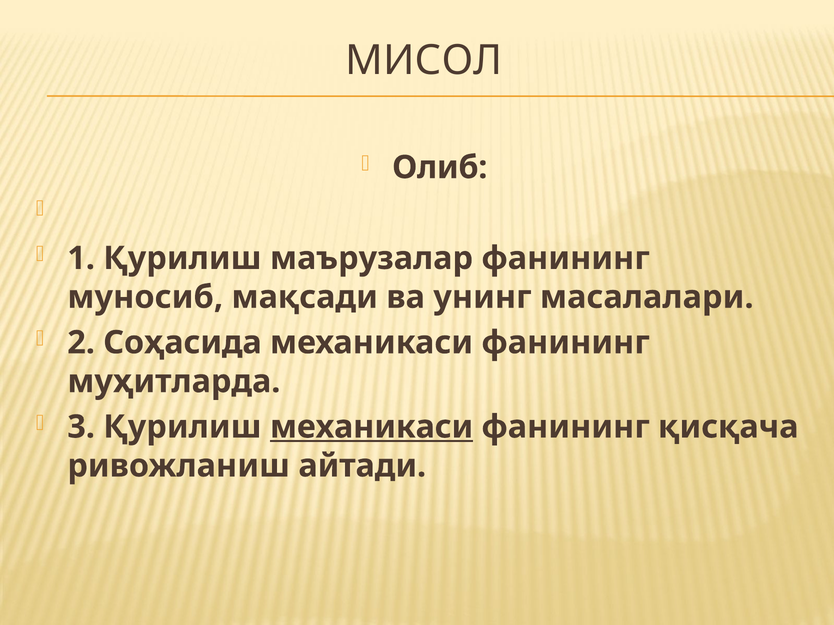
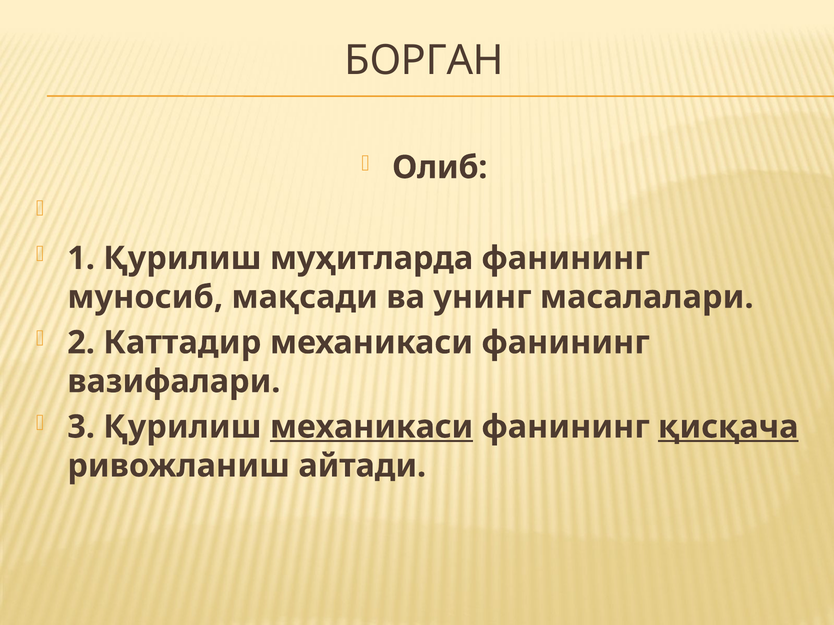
МИСОЛ: МИСОЛ -> БОРГАН
маърузалар: маърузалар -> муҳитларда
Соҳасида: Соҳасида -> Каттадир
муҳитларда: муҳитларда -> вазифалари
қисқача underline: none -> present
